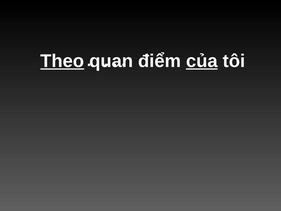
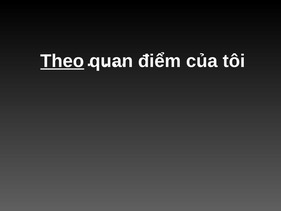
của underline: present -> none
